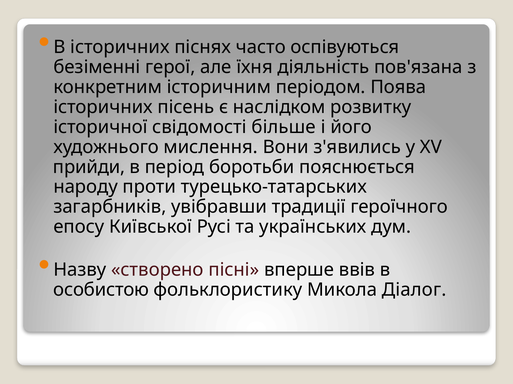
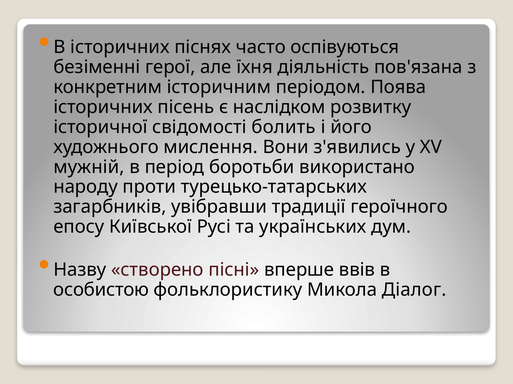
більше: більше -> болить
прийди: прийди -> мужній
пояснюється: пояснюється -> використано
